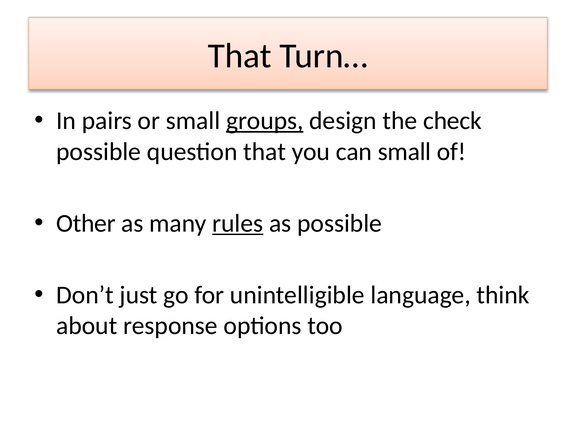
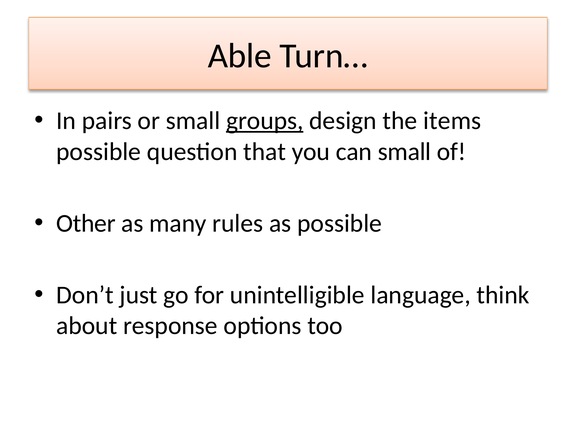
That at (240, 56): That -> Able
check: check -> items
rules underline: present -> none
